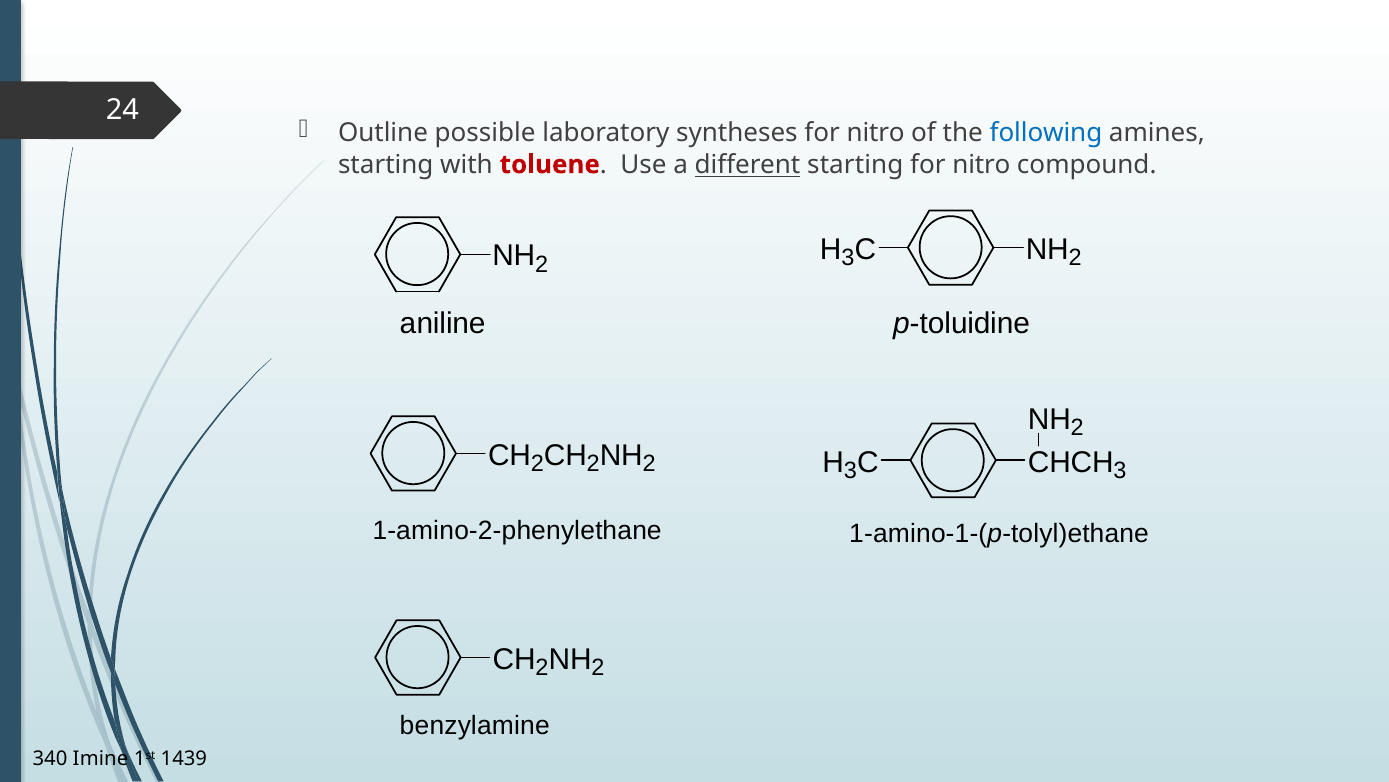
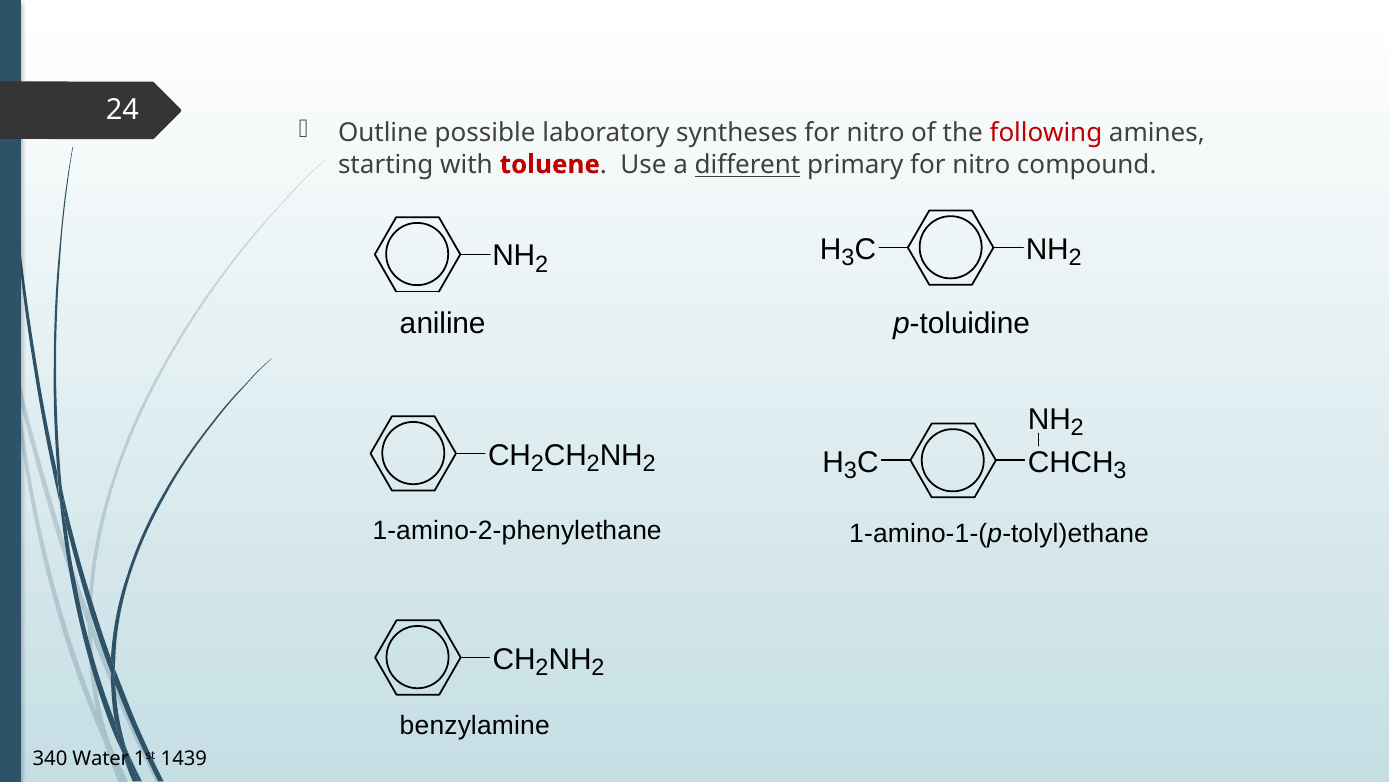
following colour: blue -> red
different starting: starting -> primary
Imine: Imine -> Water
